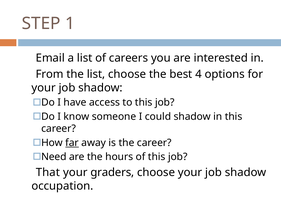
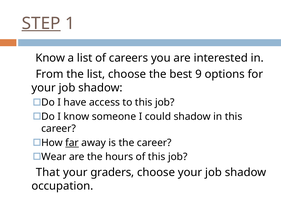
STEP underline: none -> present
Email at (50, 58): Email -> Know
4: 4 -> 9
Need: Need -> Wear
